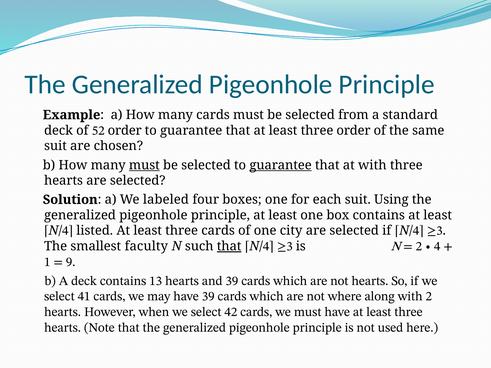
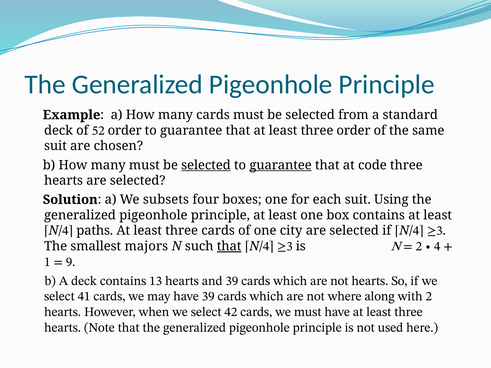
must at (144, 165) underline: present -> none
selected at (206, 165) underline: none -> present
at with: with -> code
labeled: labeled -> subsets
listed: listed -> paths
faculty: faculty -> majors
